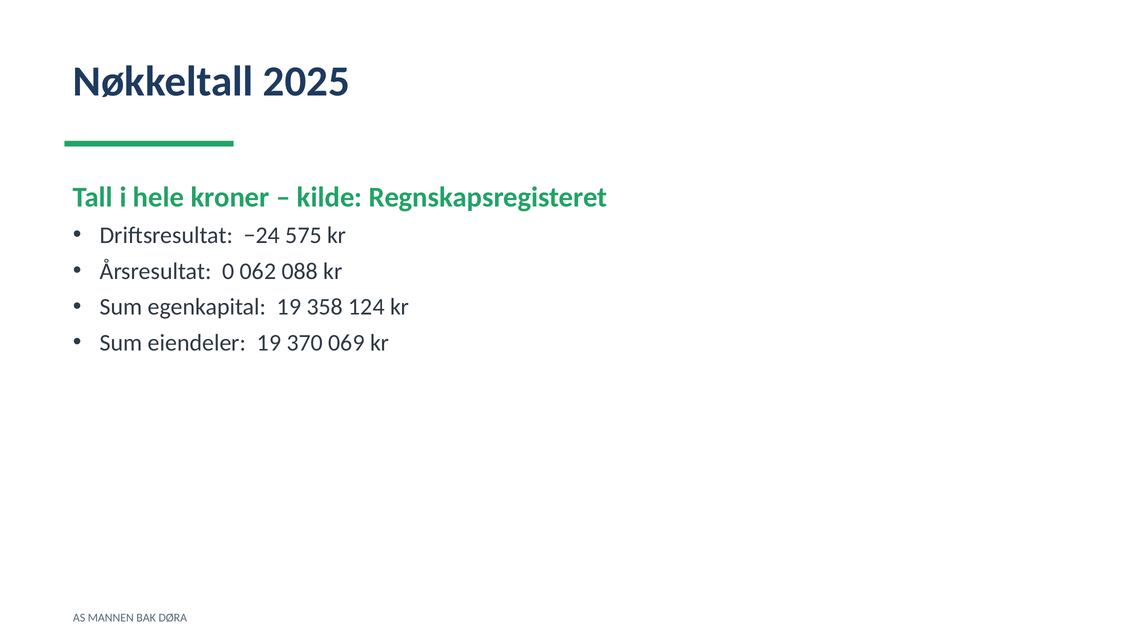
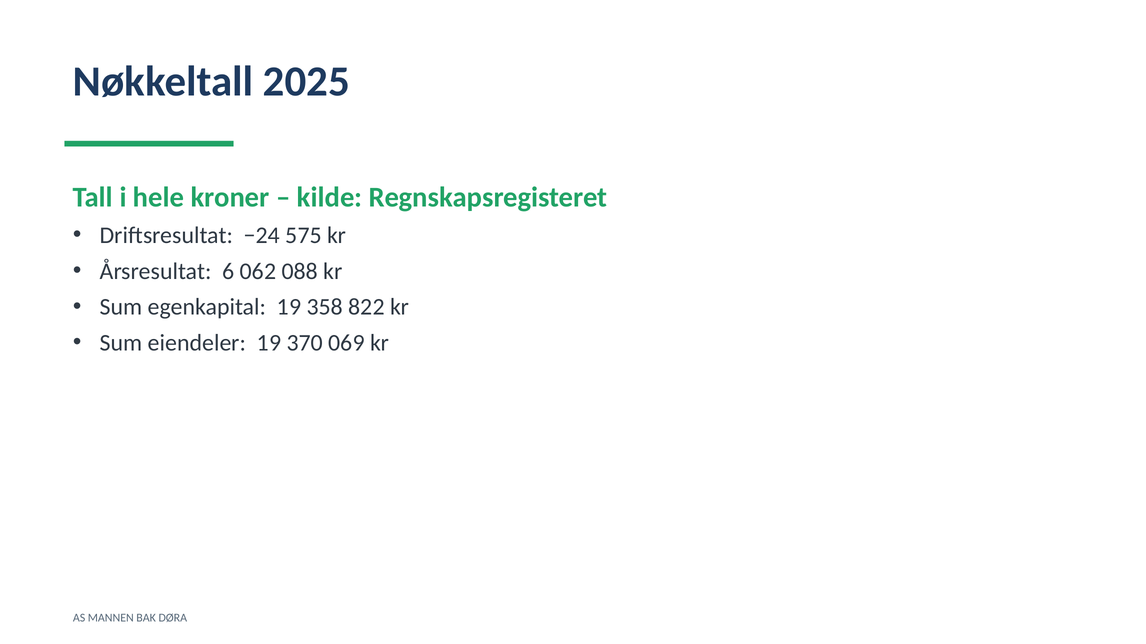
0: 0 -> 6
124: 124 -> 822
